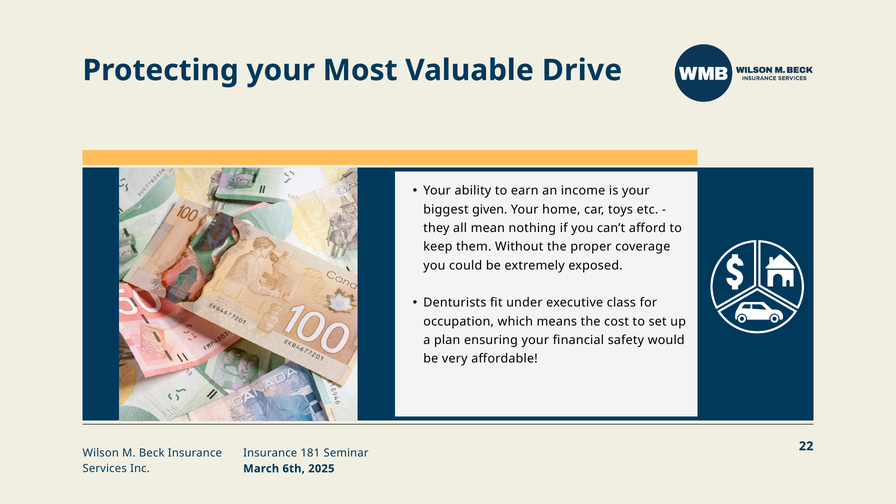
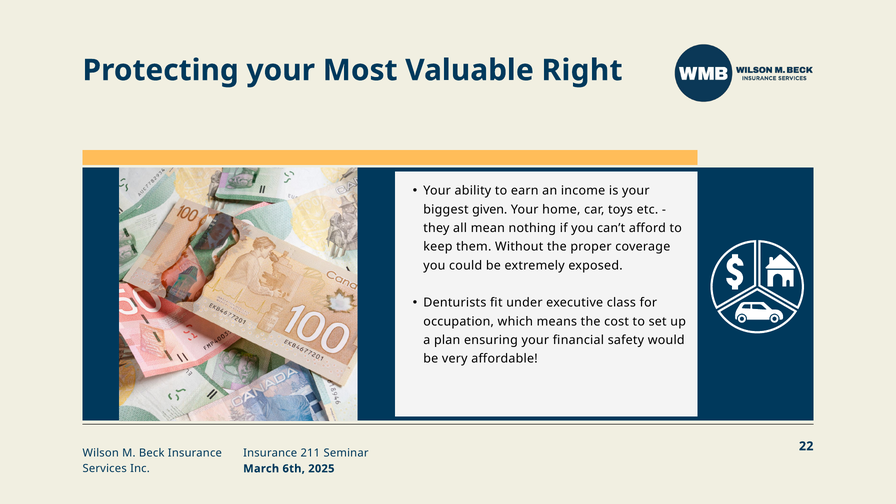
Drive: Drive -> Right
181: 181 -> 211
